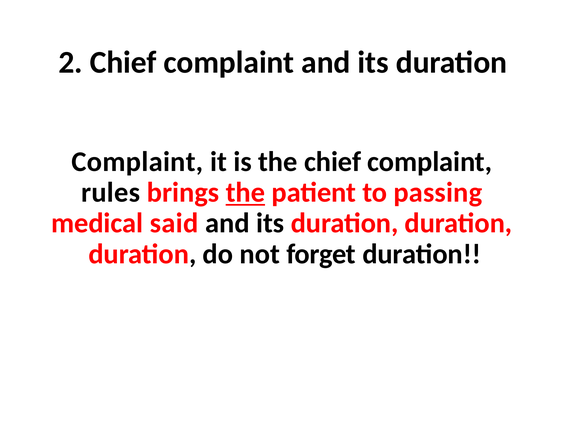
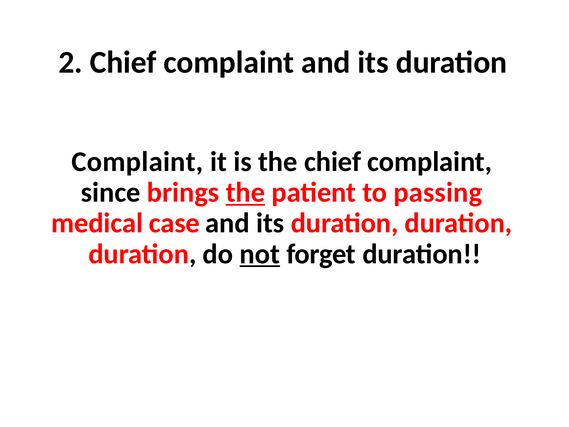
rules: rules -> since
said: said -> case
not underline: none -> present
